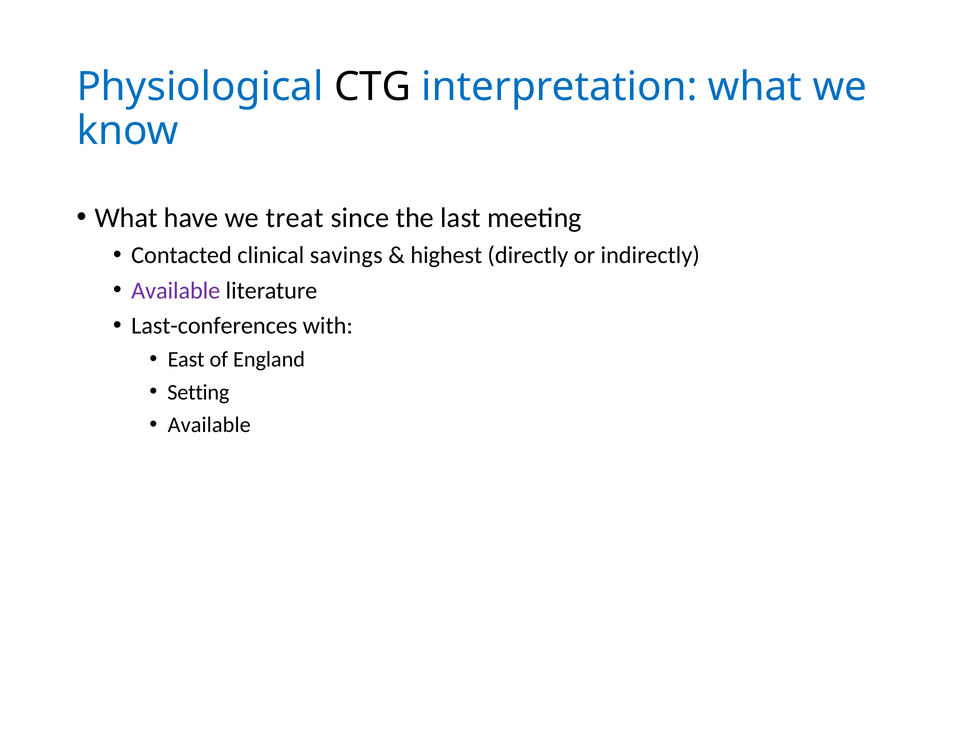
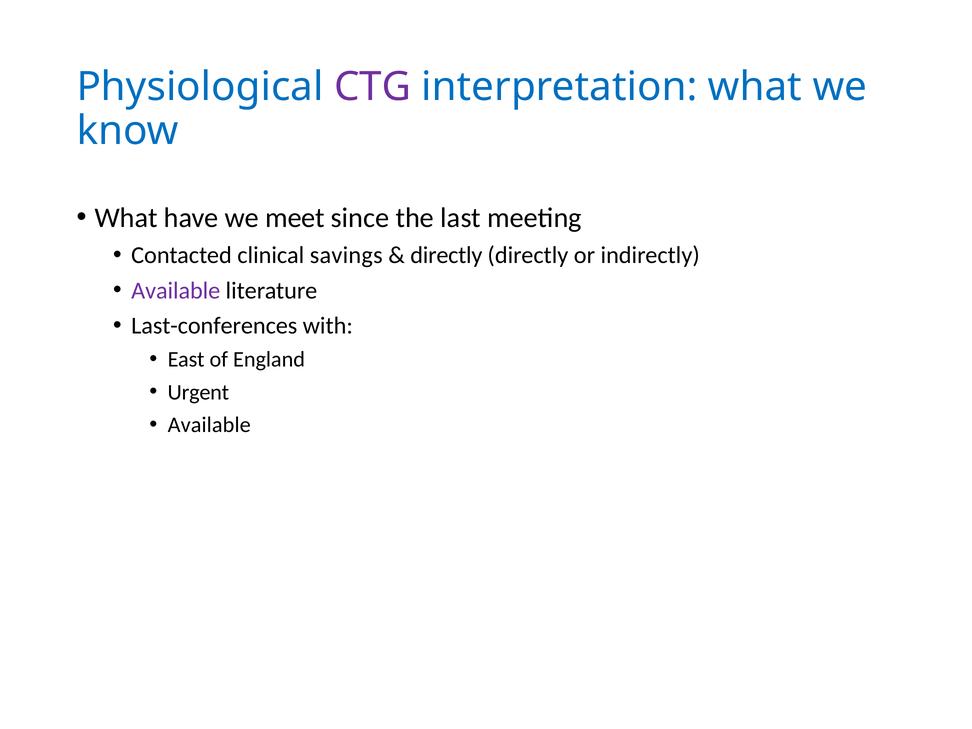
CTG colour: black -> purple
treat: treat -> meet
highest at (446, 255): highest -> directly
Setting: Setting -> Urgent
